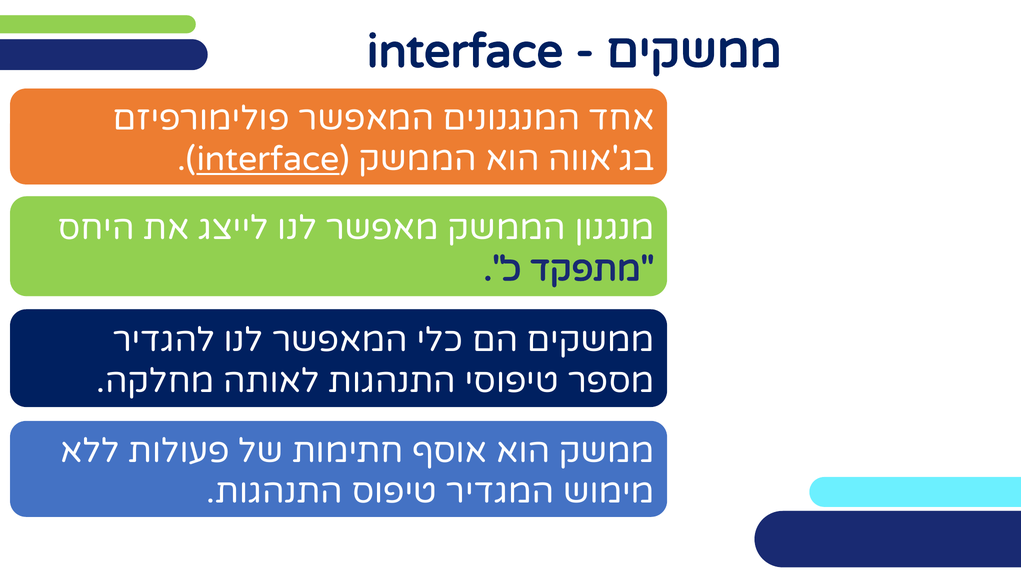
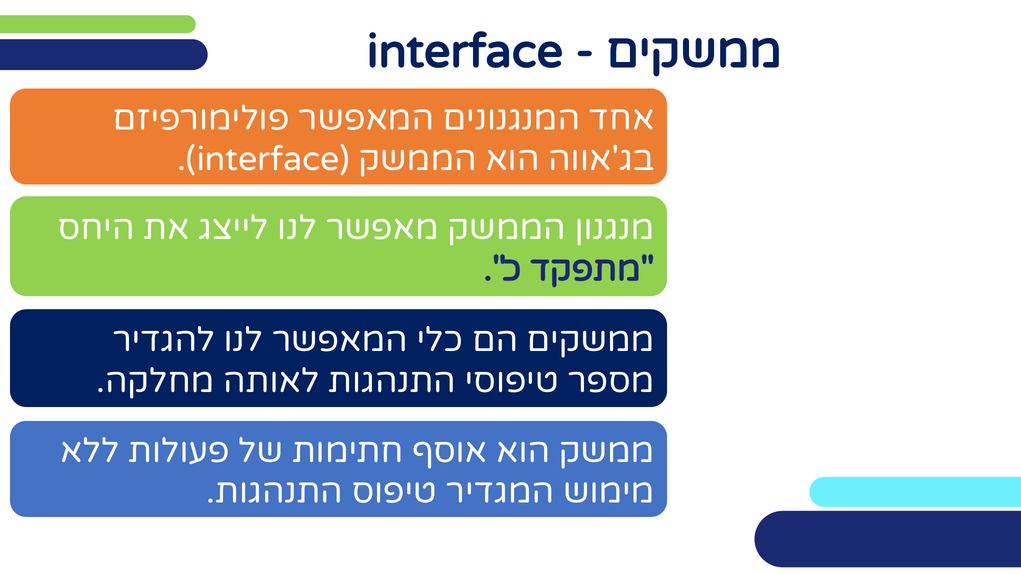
interface at (268, 159) underline: present -> none
